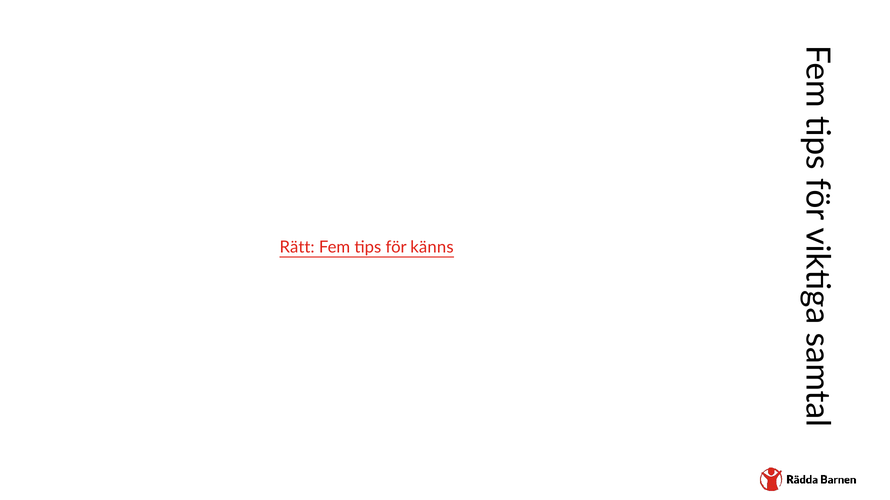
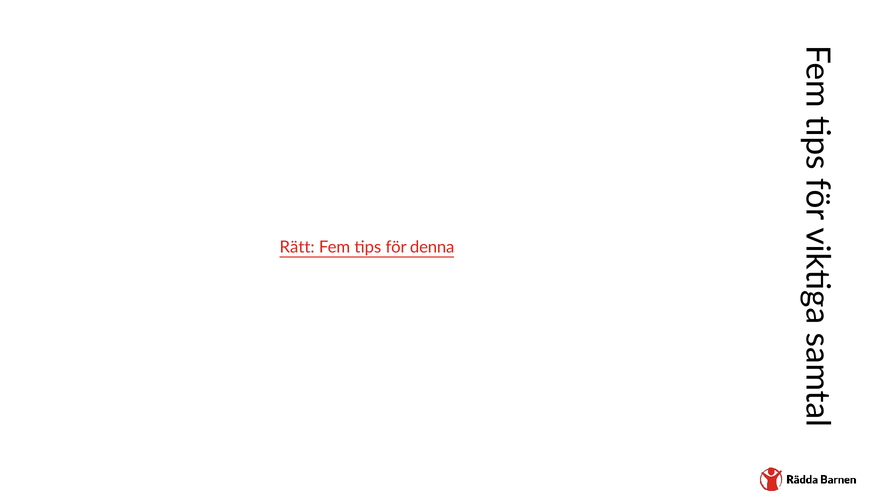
känns: känns -> denna
